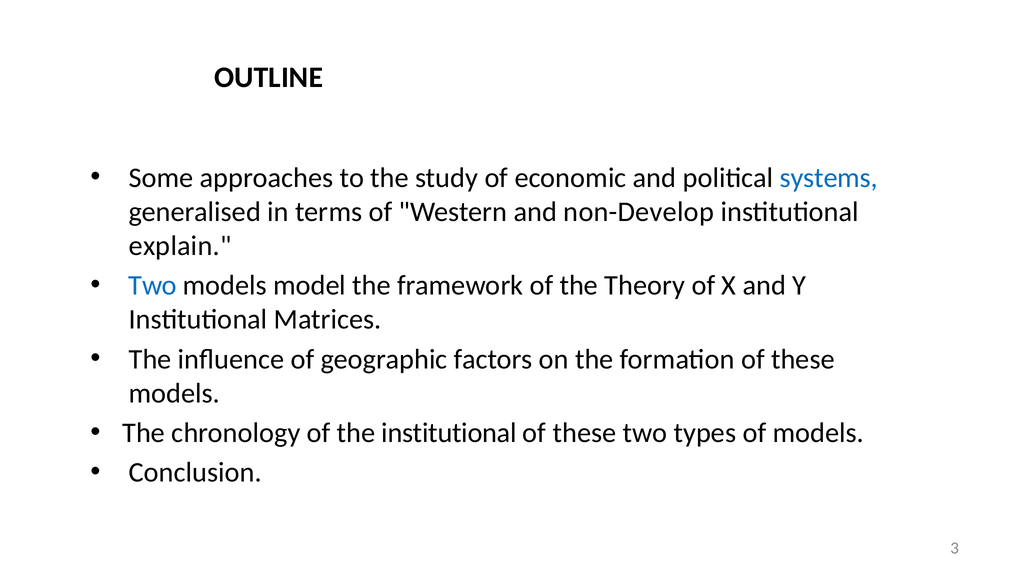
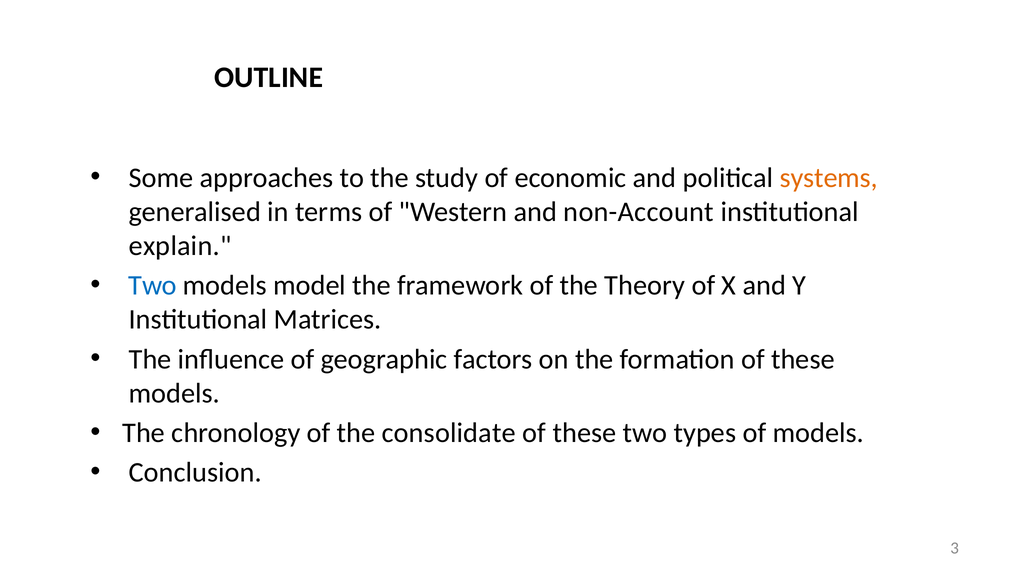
systems colour: blue -> orange
non-Develop: non-Develop -> non-Account
the institutional: institutional -> consolidate
